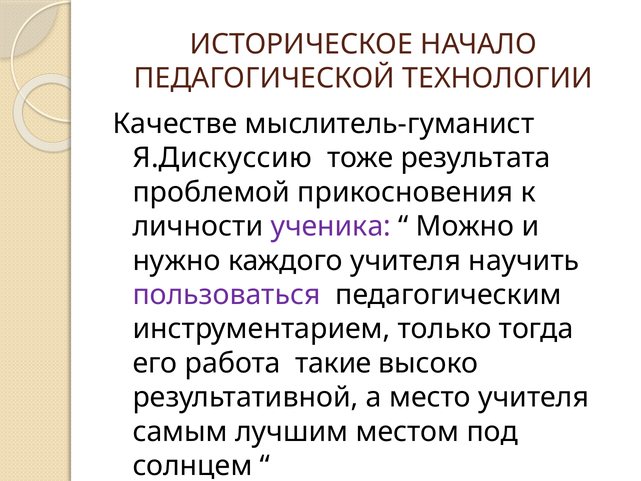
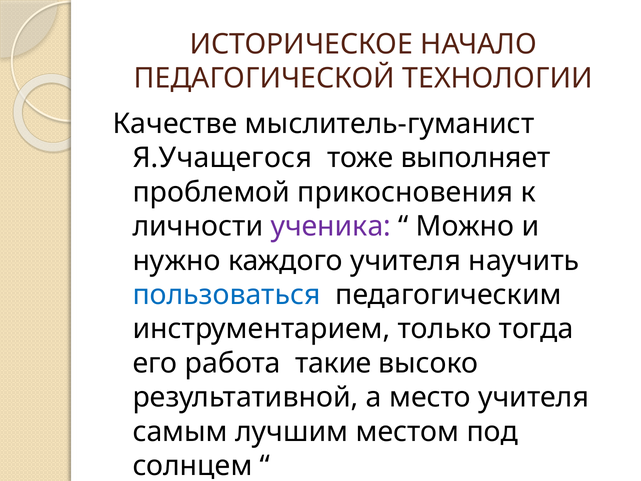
Я.Дискуссию: Я.Дискуссию -> Я.Учащегося
результата: результата -> выполняет
пользоваться colour: purple -> blue
